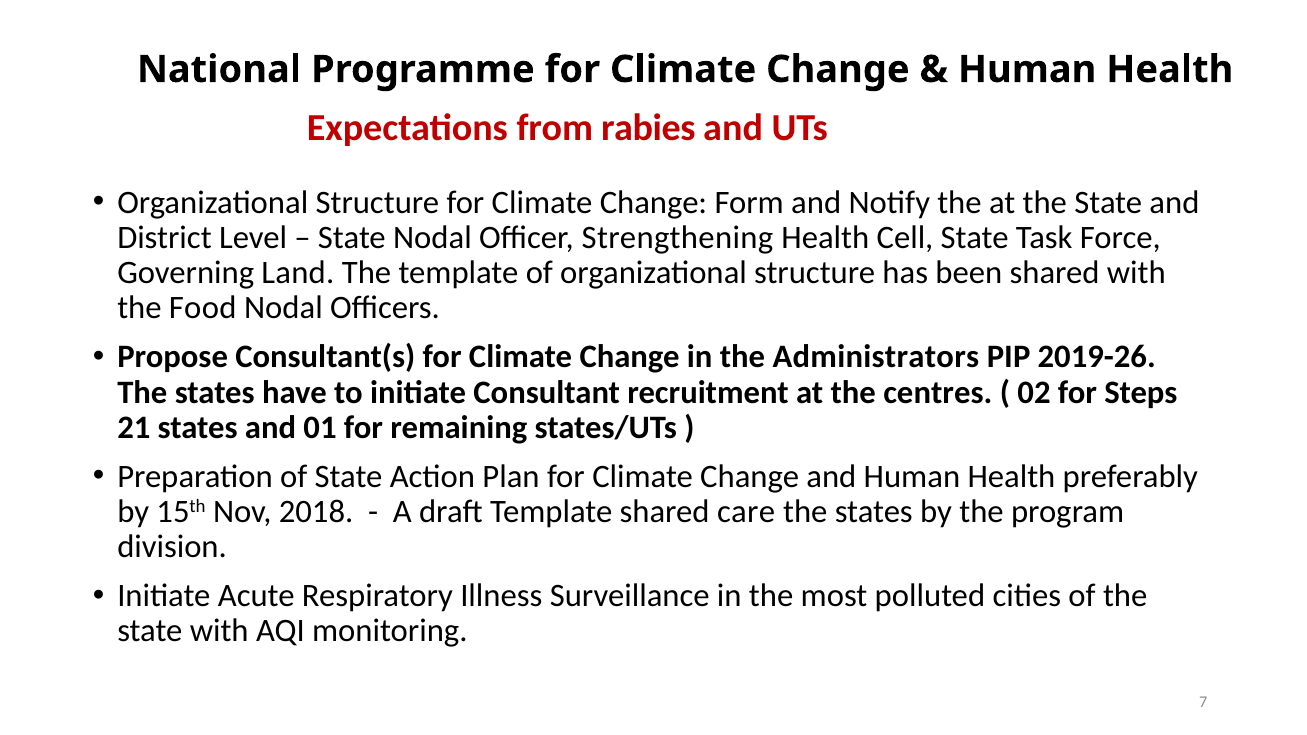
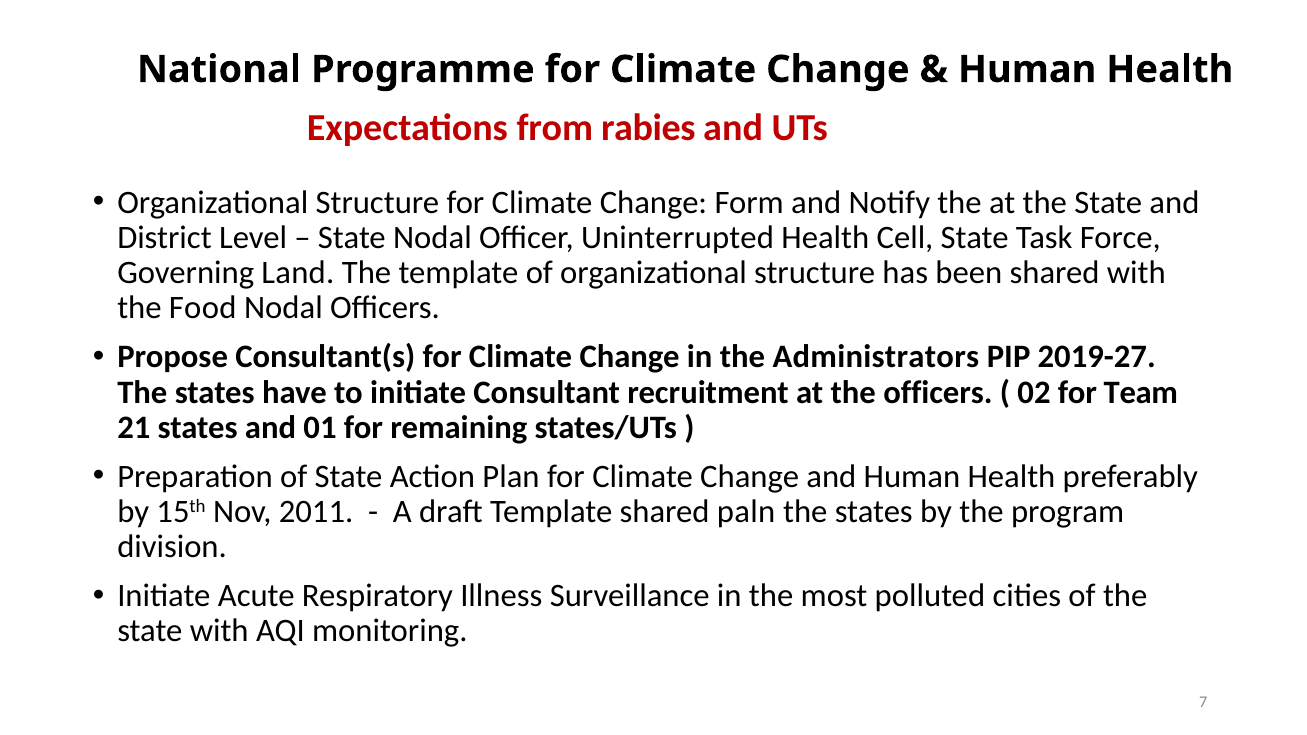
Strengthening: Strengthening -> Uninterrupted
2019-26: 2019-26 -> 2019-27
the centres: centres -> officers
Steps: Steps -> Team
2018: 2018 -> 2011
care: care -> paln
